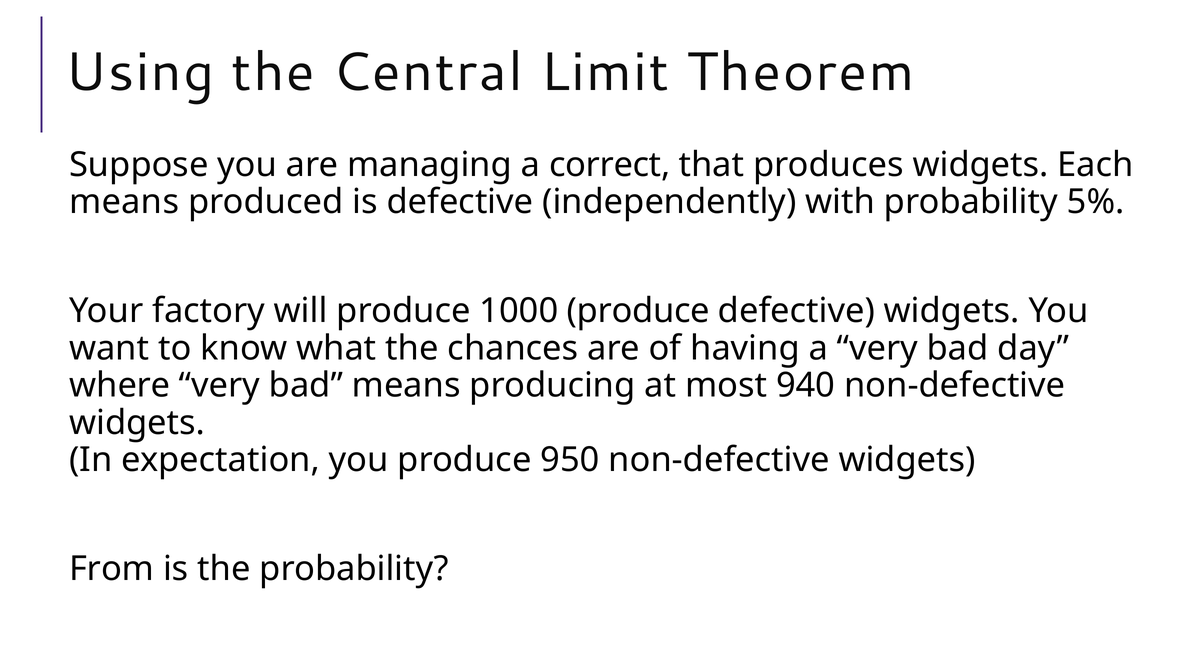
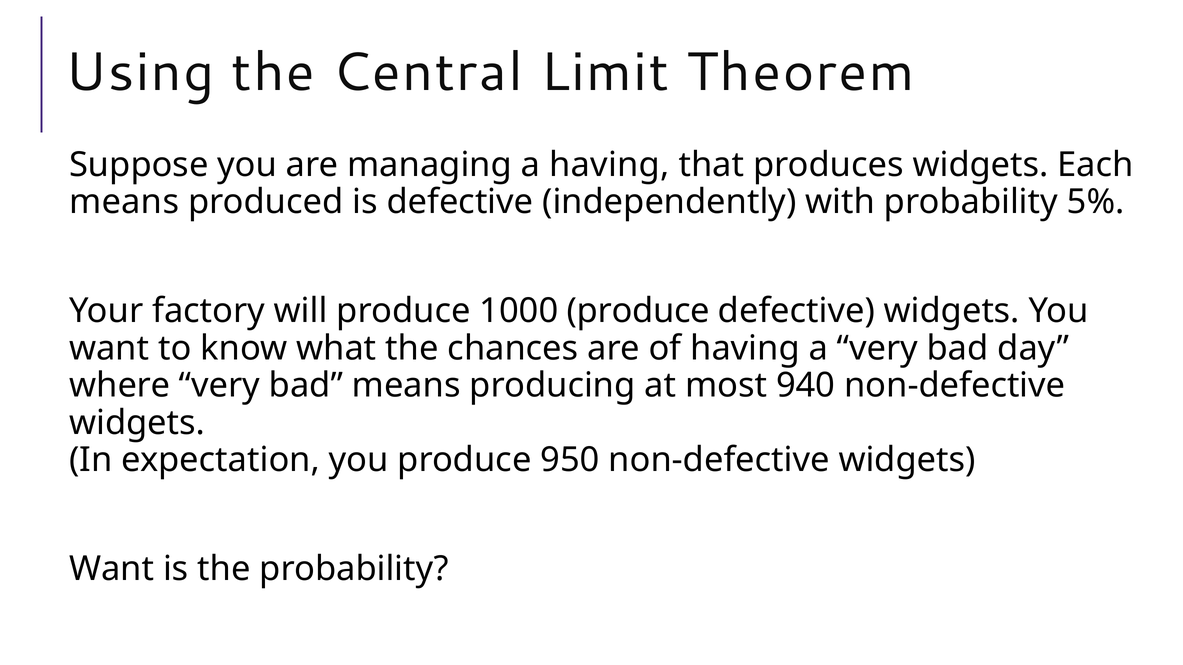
a correct: correct -> having
From at (112, 569): From -> Want
